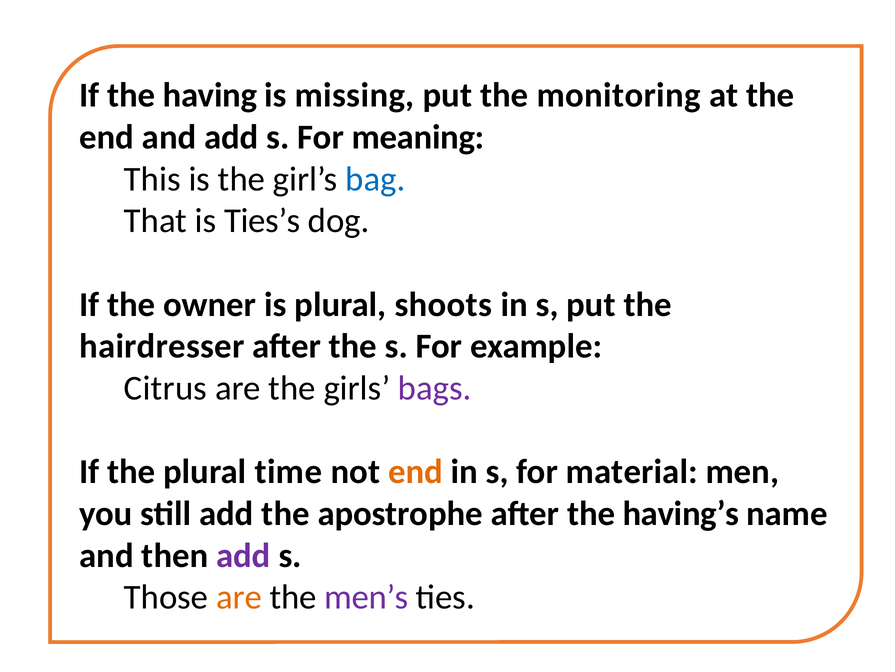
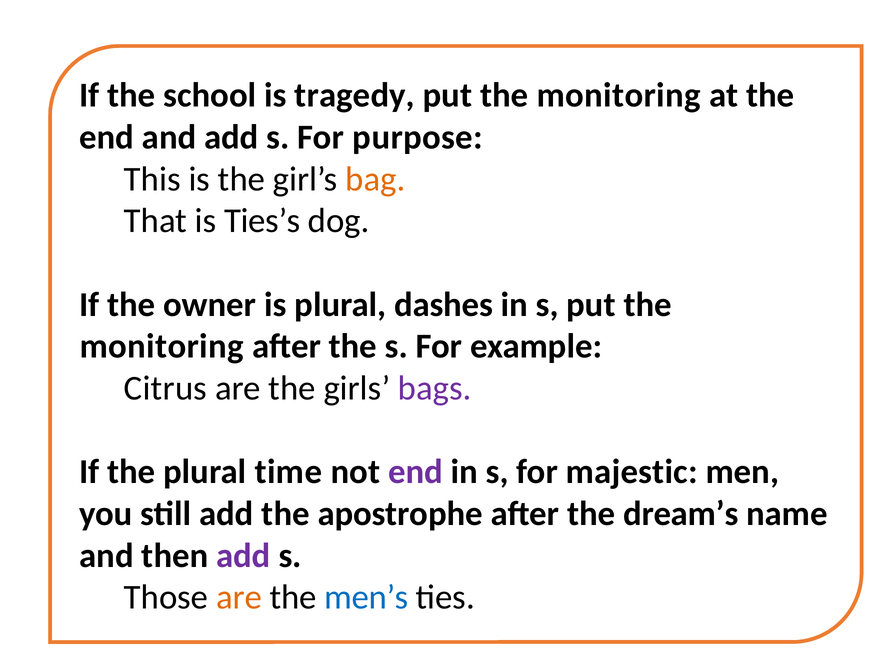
having: having -> school
missing: missing -> tragedy
meaning: meaning -> purpose
bag colour: blue -> orange
shoots: shoots -> dashes
hairdresser at (162, 346): hairdresser -> monitoring
end at (415, 471) colour: orange -> purple
material: material -> majestic
having’s: having’s -> dream’s
men’s colour: purple -> blue
